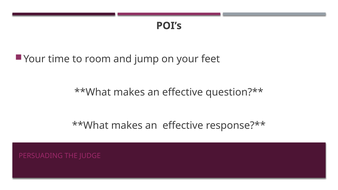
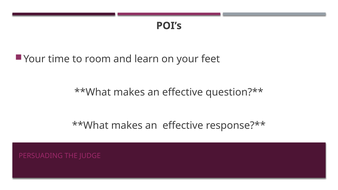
jump: jump -> learn
